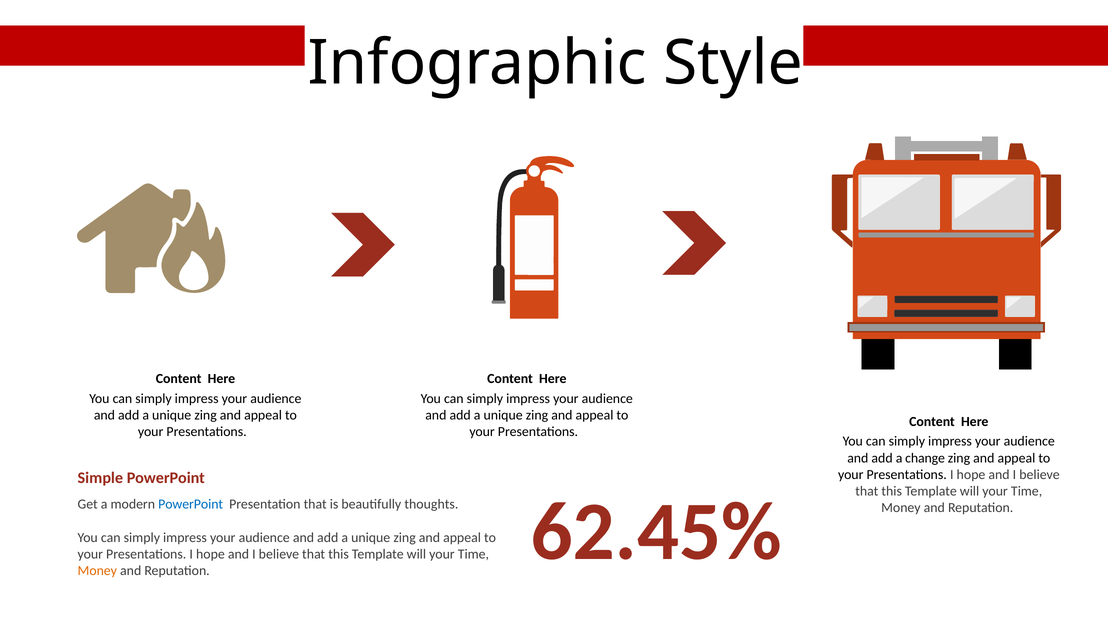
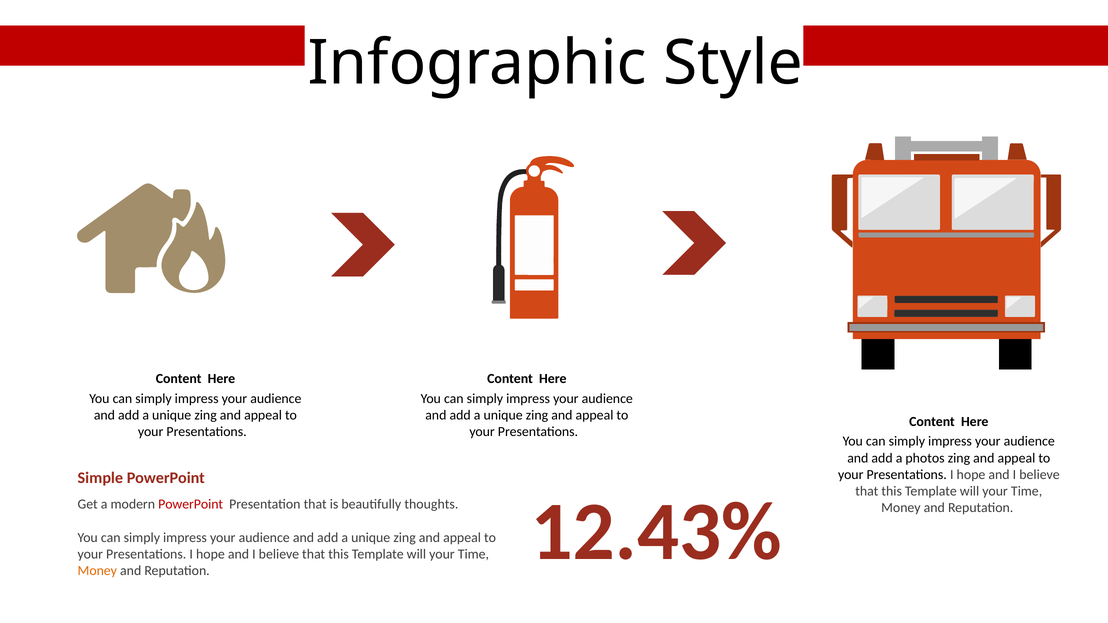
change: change -> photos
62.45%: 62.45% -> 12.43%
PowerPoint at (191, 505) colour: blue -> red
